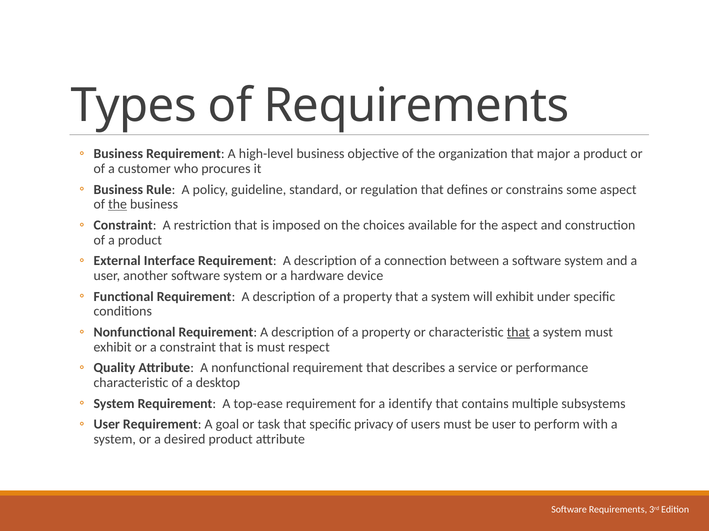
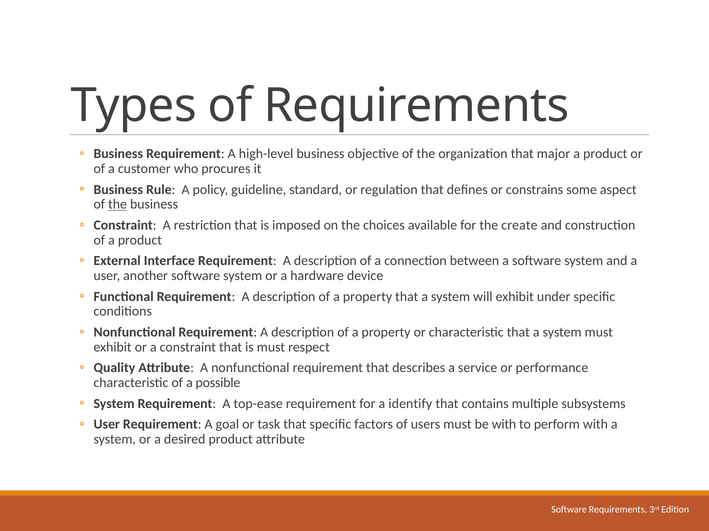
the aspect: aspect -> create
that at (518, 333) underline: present -> none
desktop: desktop -> possible
privacy: privacy -> factors
be user: user -> with
